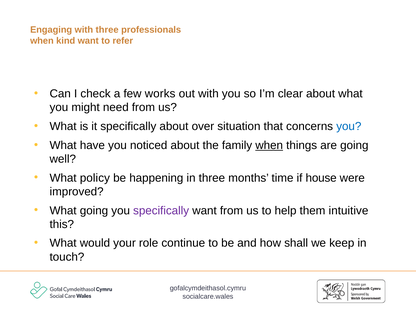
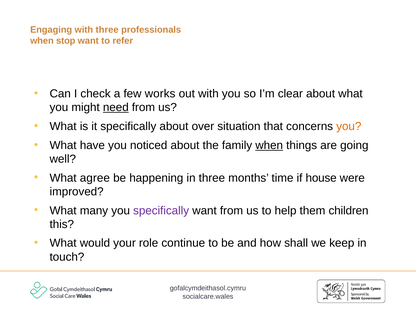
kind: kind -> stop
need underline: none -> present
you at (349, 126) colour: blue -> orange
policy: policy -> agree
What going: going -> many
intuitive: intuitive -> children
